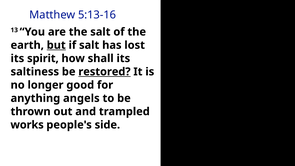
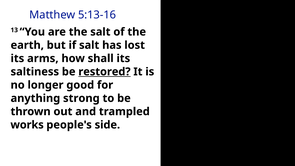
but underline: present -> none
spirit: spirit -> arms
angels: angels -> strong
